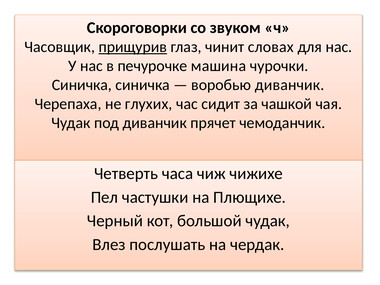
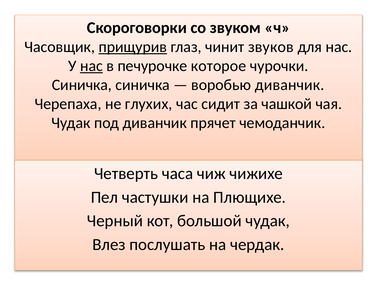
словах: словах -> звуков
нас at (91, 66) underline: none -> present
машина: машина -> которое
